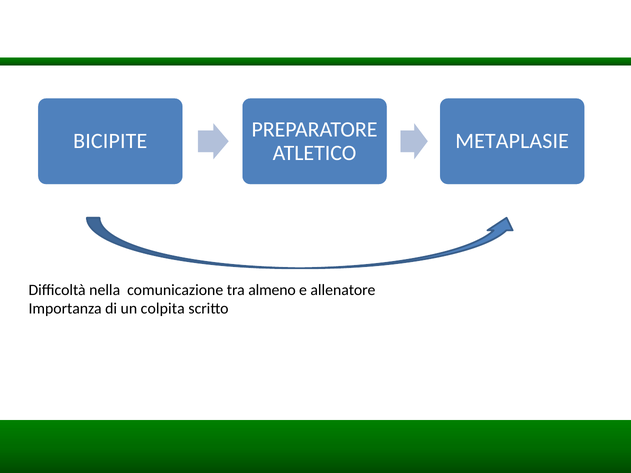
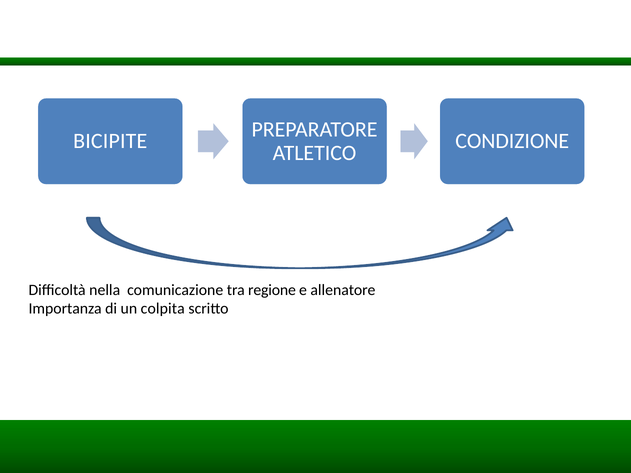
METAPLASIE: METAPLASIE -> CONDIZIONE
almeno: almeno -> regione
